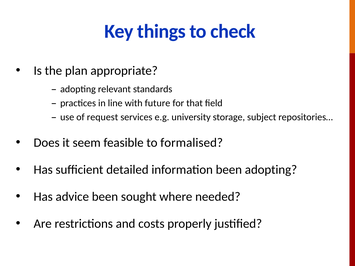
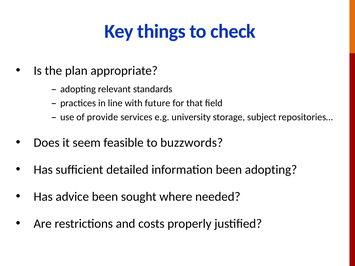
request: request -> provide
formalised: formalised -> buzzwords
